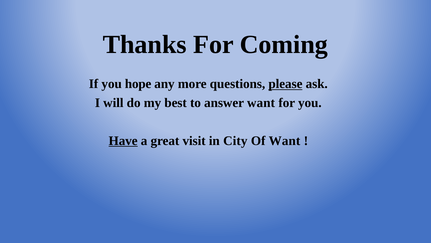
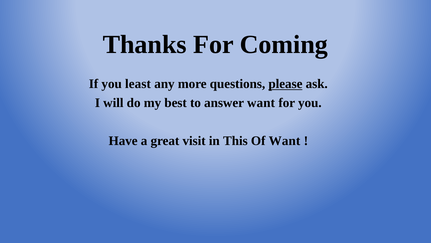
hope: hope -> least
Have underline: present -> none
City: City -> This
